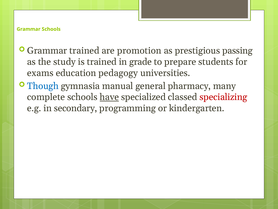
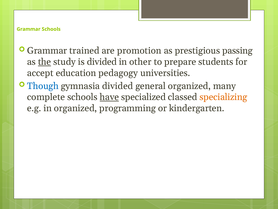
the underline: none -> present
is trained: trained -> divided
grade: grade -> other
exams: exams -> accept
gymnasia manual: manual -> divided
general pharmacy: pharmacy -> organized
specializing colour: red -> orange
in secondary: secondary -> organized
